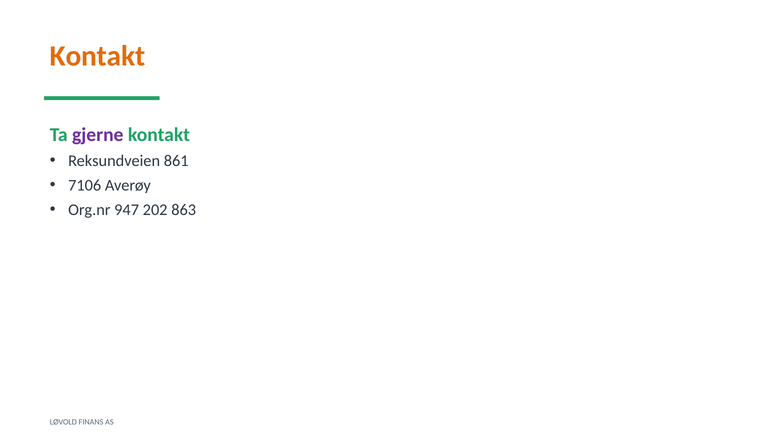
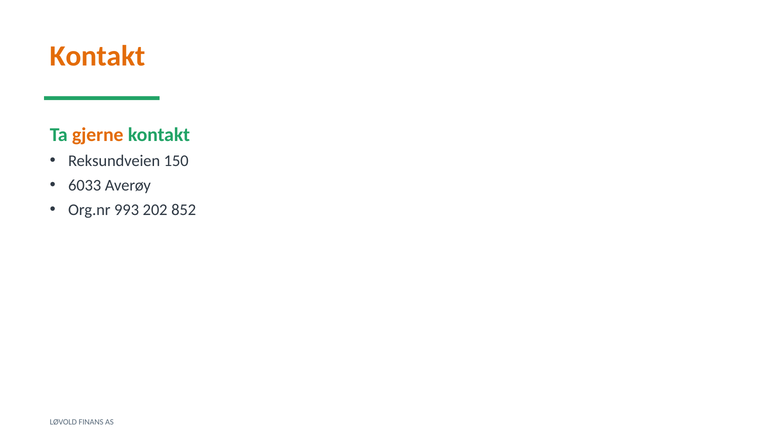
gjerne colour: purple -> orange
861: 861 -> 150
7106: 7106 -> 6033
947: 947 -> 993
863: 863 -> 852
